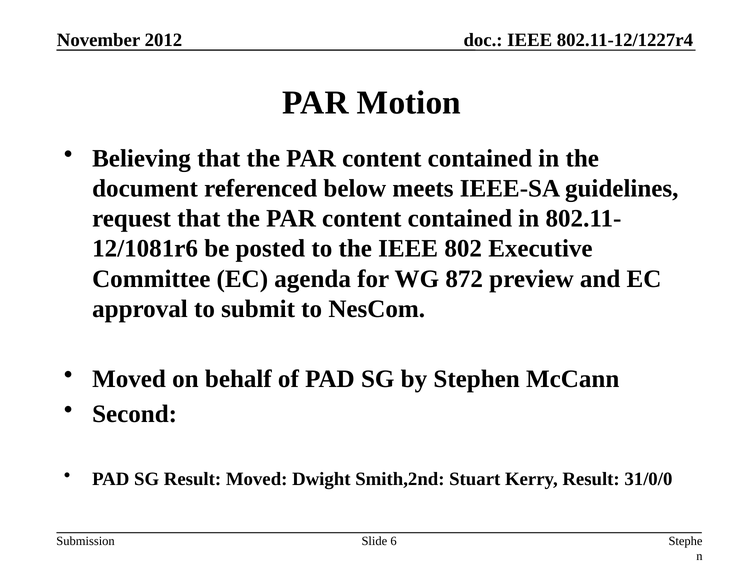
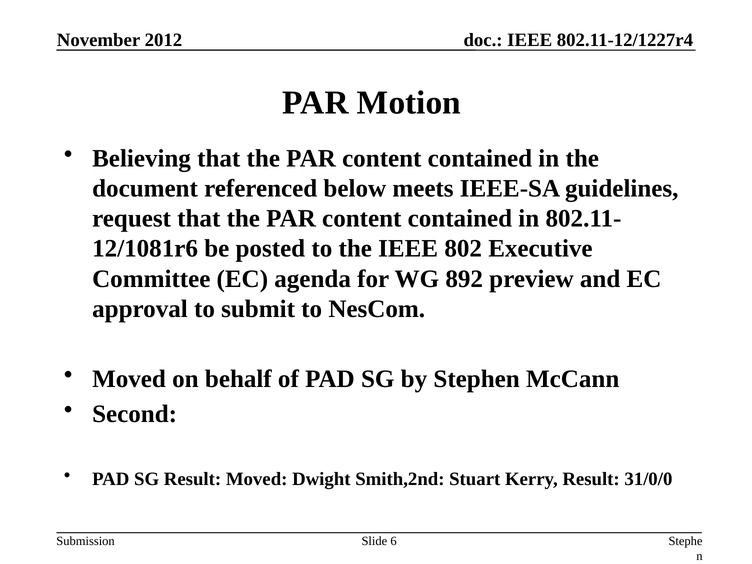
872: 872 -> 892
